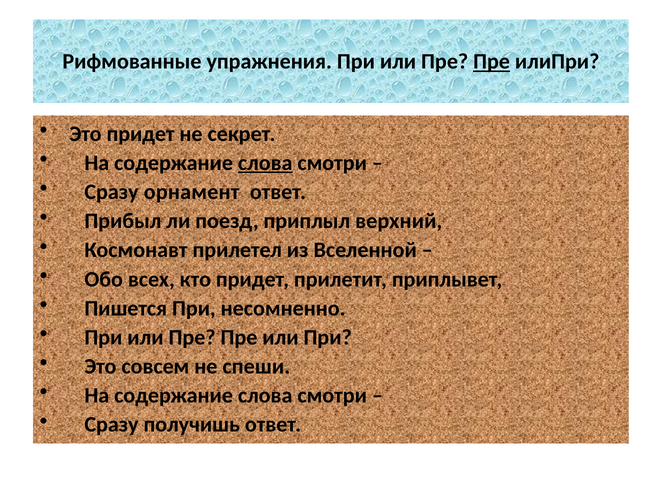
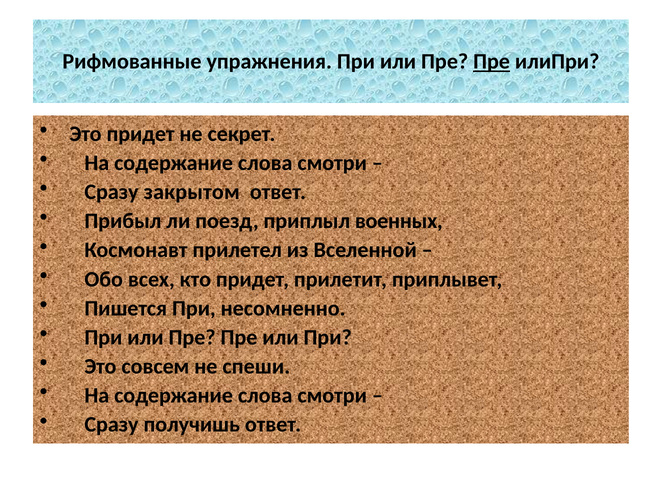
слова at (265, 163) underline: present -> none
орнамент: орнамент -> закрытом
верхний: верхний -> военных
